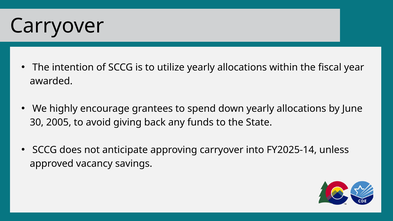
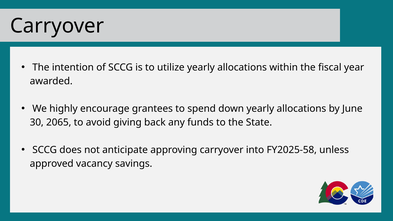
2005: 2005 -> 2065
FY2025-14: FY2025-14 -> FY2025-58
